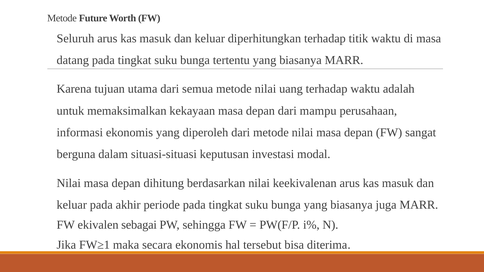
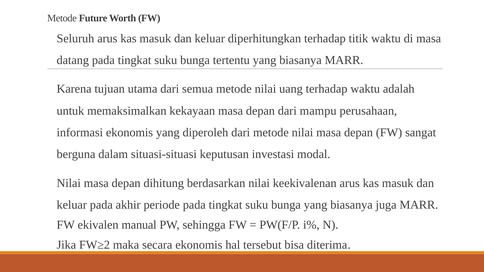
sebagai: sebagai -> manual
FW≥1: FW≥1 -> FW≥2
